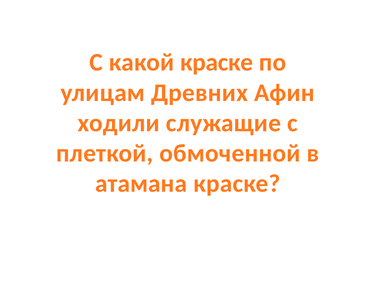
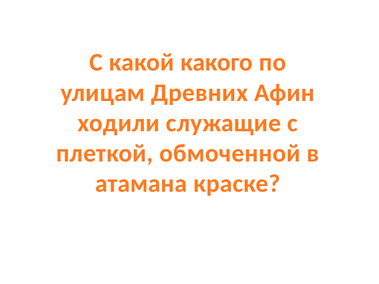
какой краске: краске -> какого
